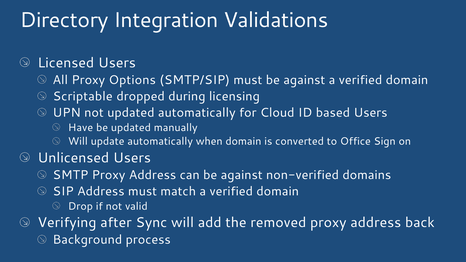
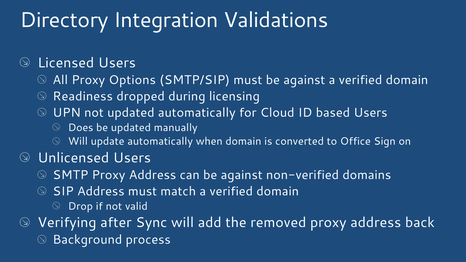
Scriptable: Scriptable -> Readiness
Have: Have -> Does
